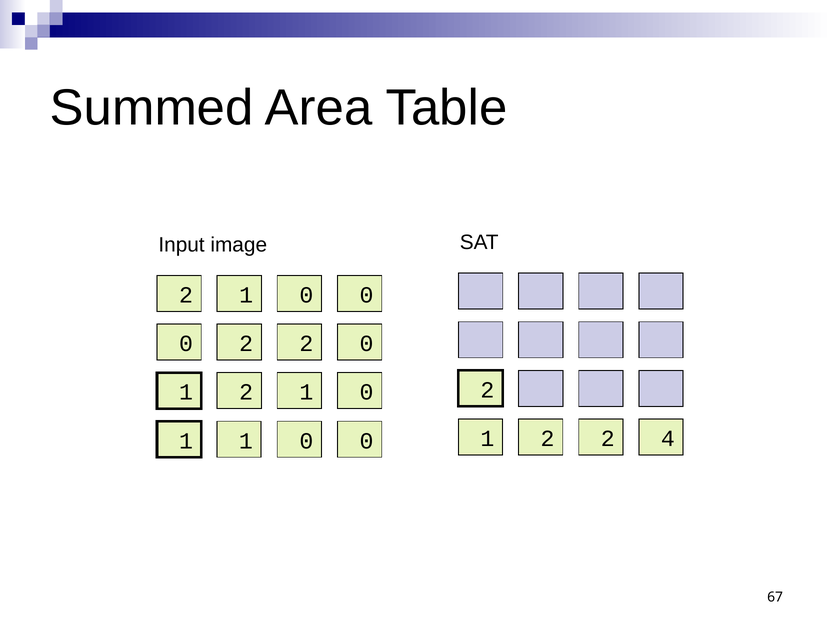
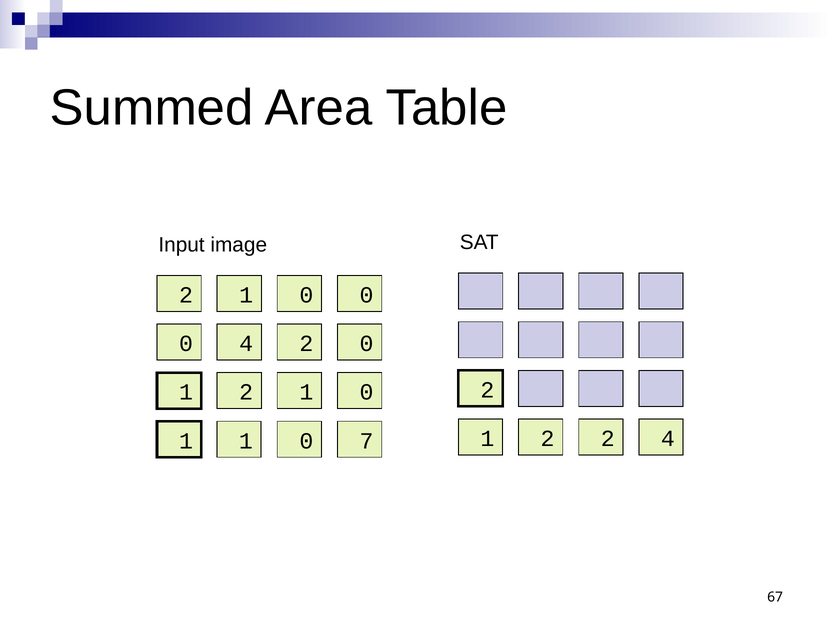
2 at (246, 344): 2 -> 4
1 1 0 0: 0 -> 7
